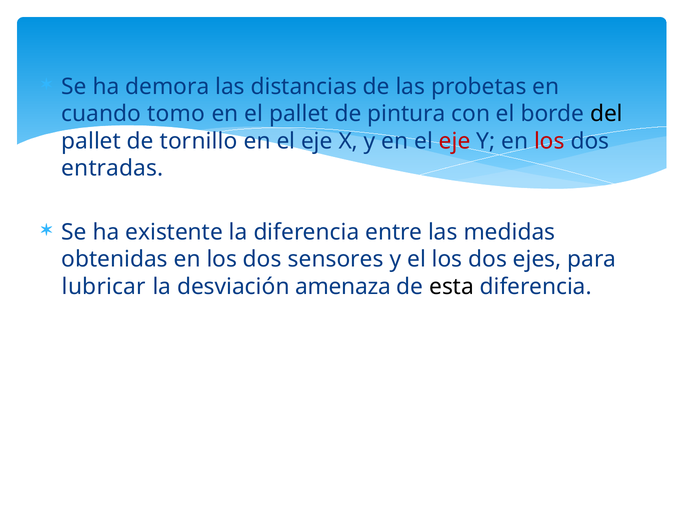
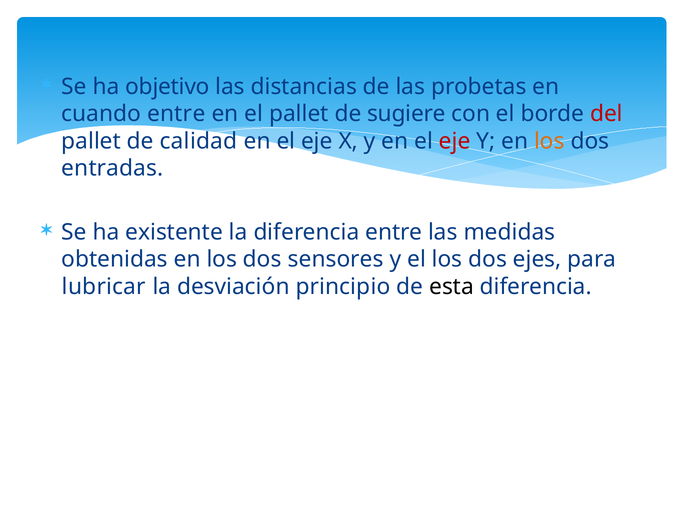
demora: demora -> objetivo
cuando tomo: tomo -> entre
pintura: pintura -> sugiere
del colour: black -> red
tornillo: tornillo -> calidad
los at (549, 141) colour: red -> orange
amenaza: amenaza -> principio
